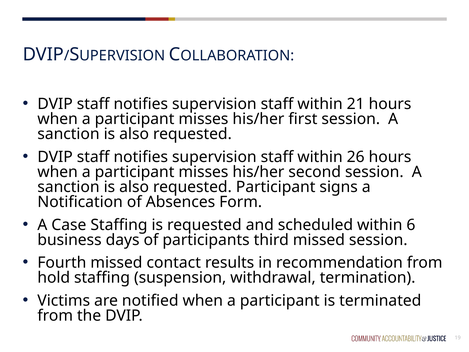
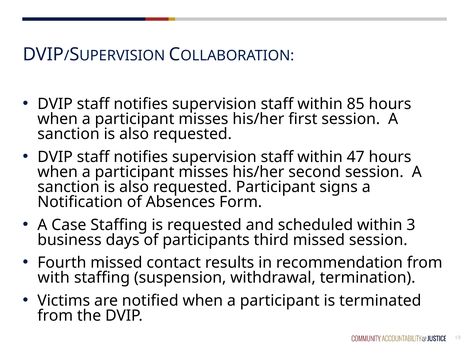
21: 21 -> 85
26: 26 -> 47
6: 6 -> 3
hold: hold -> with
